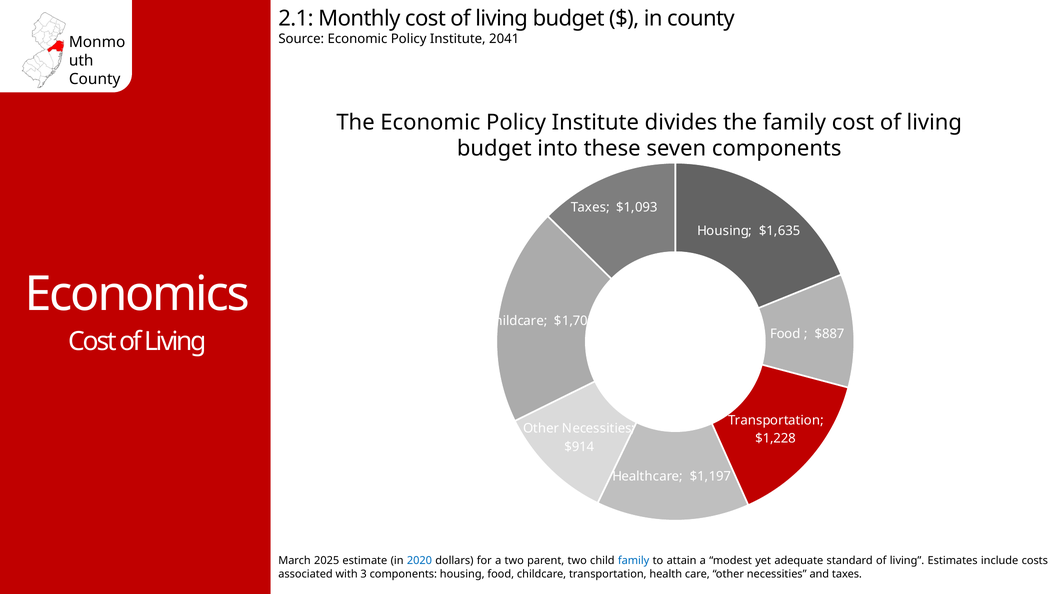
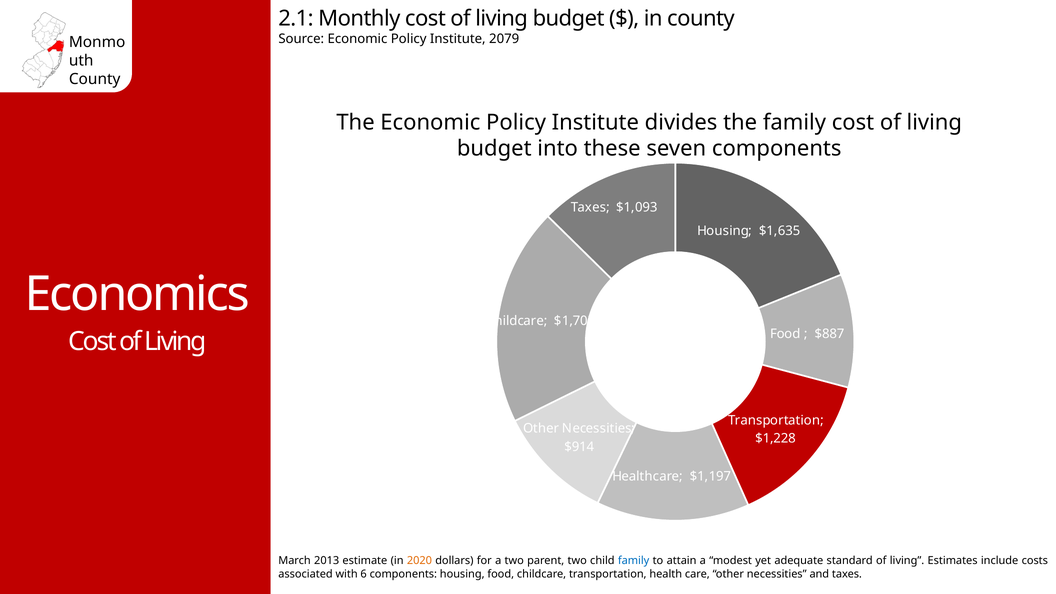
2041: 2041 -> 2079
2025: 2025 -> 2013
2020 colour: blue -> orange
3: 3 -> 6
